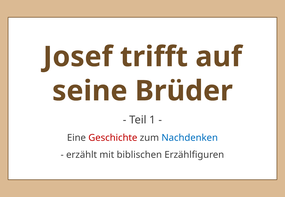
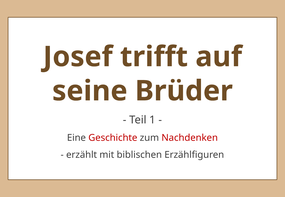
Nachdenken colour: blue -> red
